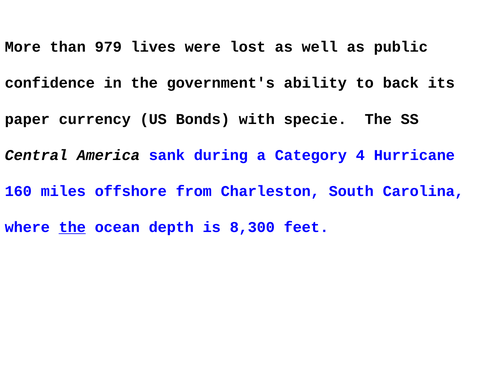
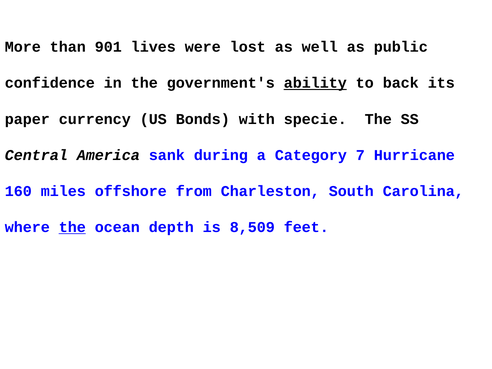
979: 979 -> 901
ability underline: none -> present
4: 4 -> 7
8,300: 8,300 -> 8,509
